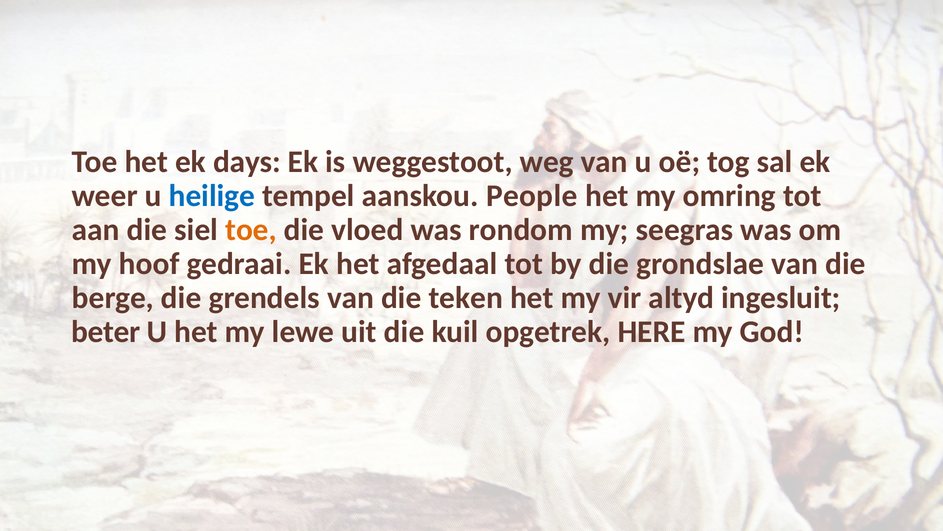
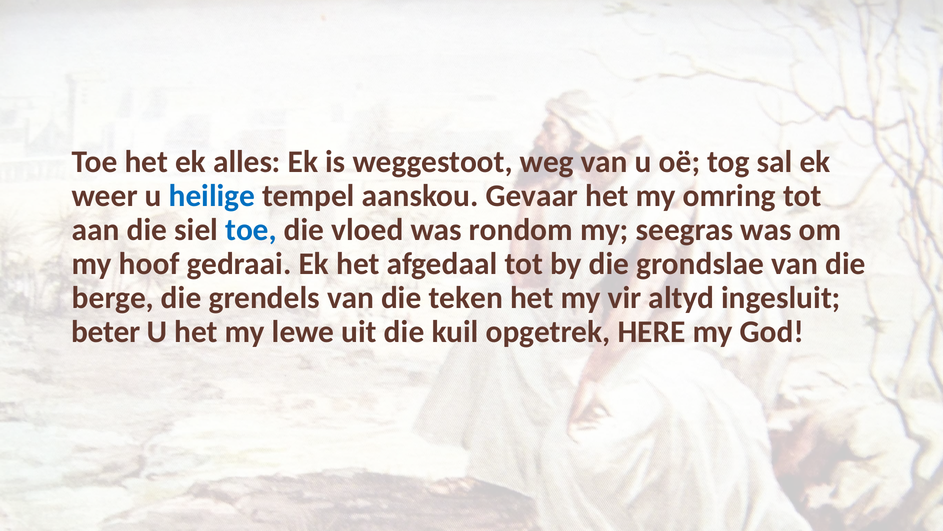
days: days -> alles
People: People -> Gevaar
toe at (251, 229) colour: orange -> blue
